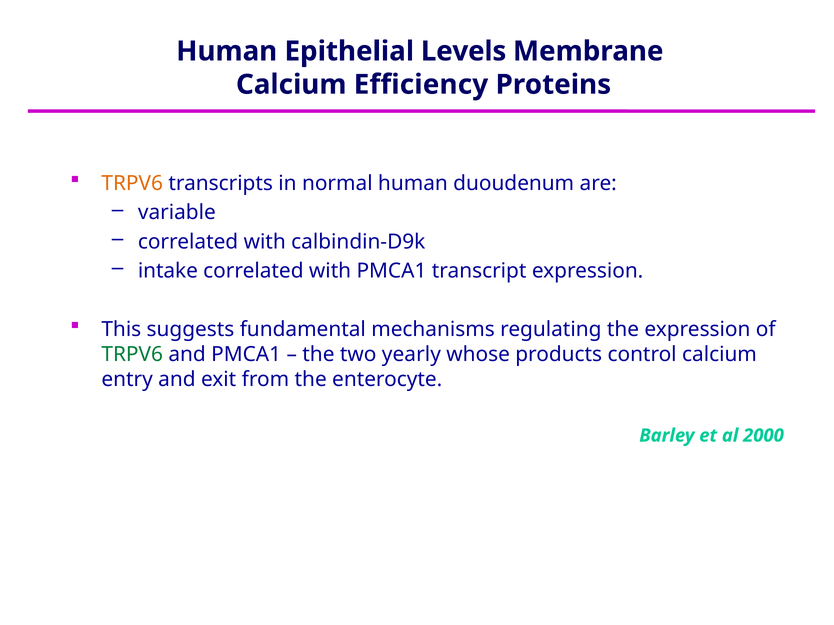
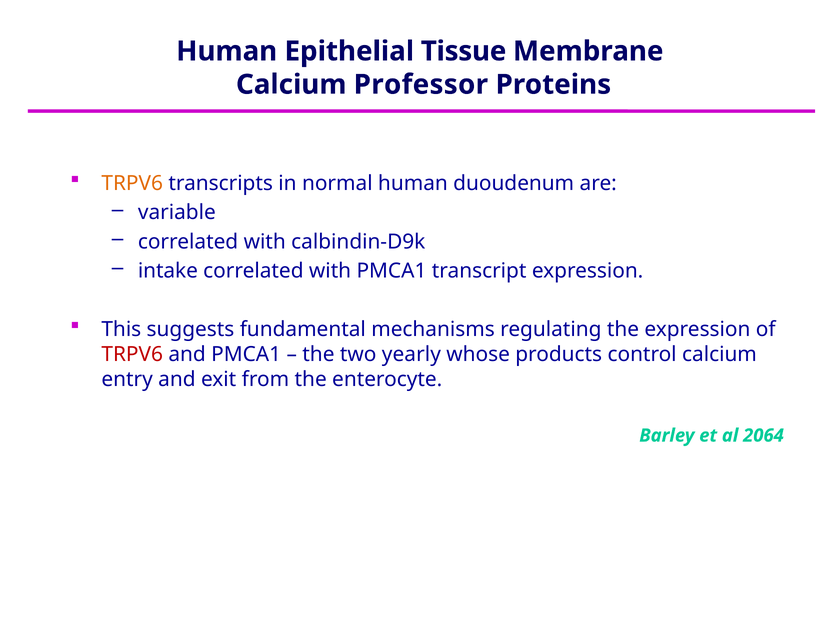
Levels: Levels -> Tissue
Efficiency: Efficiency -> Professor
TRPV6 at (132, 354) colour: green -> red
2000: 2000 -> 2064
